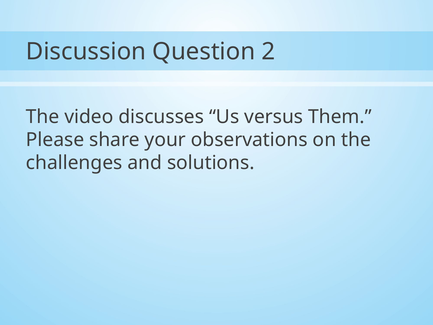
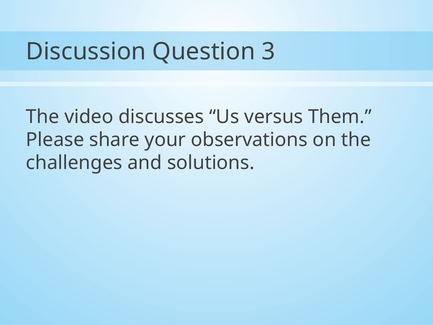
2: 2 -> 3
